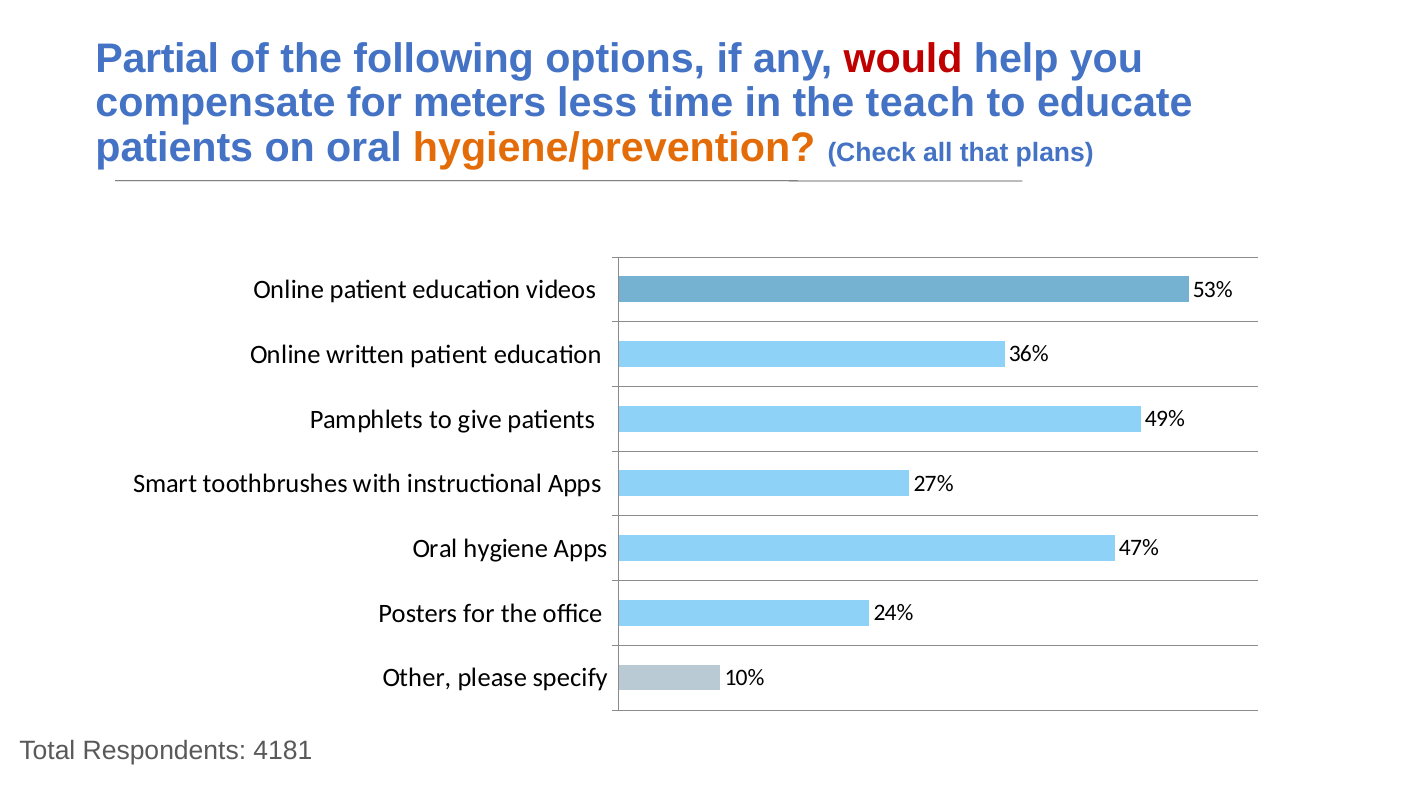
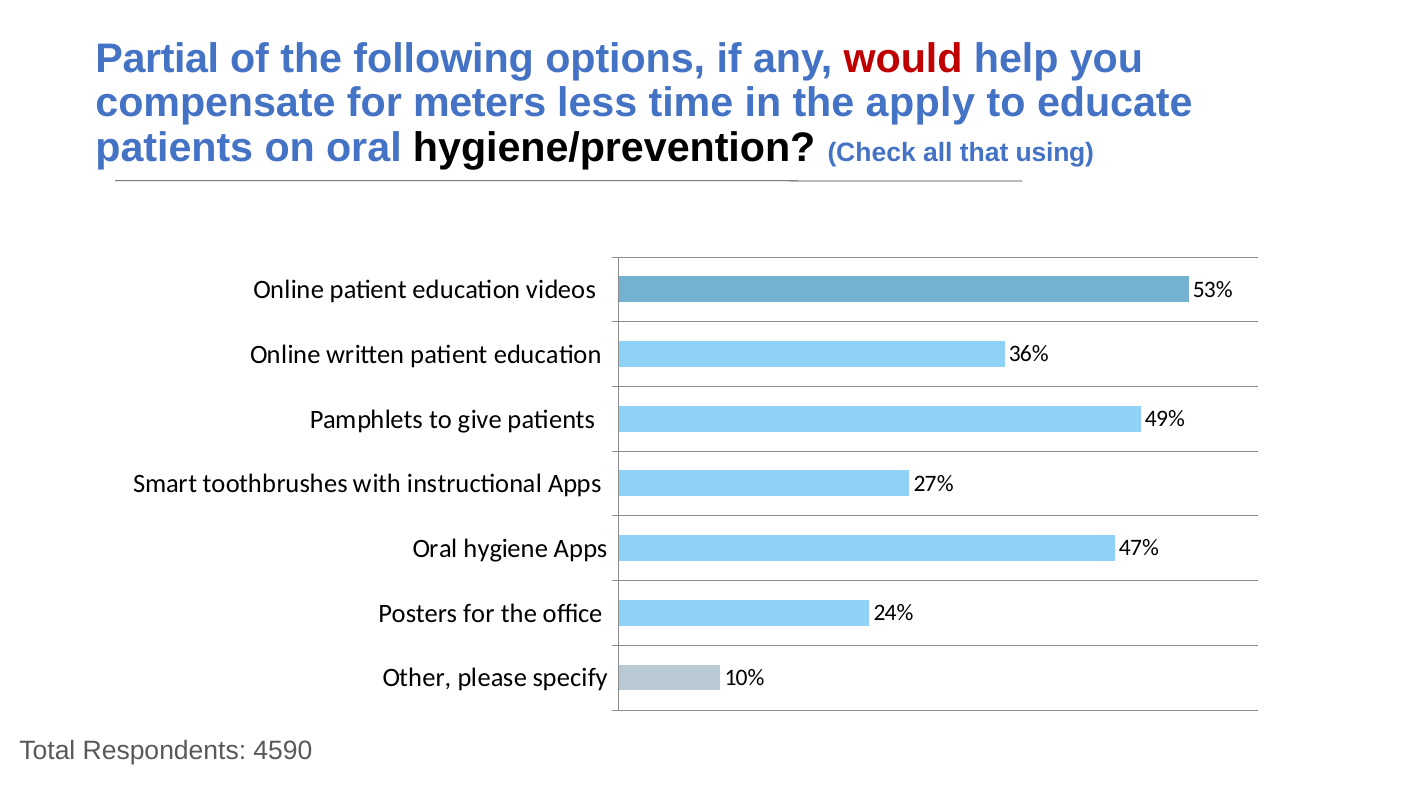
teach: teach -> apply
hygiene/prevention colour: orange -> black
plans: plans -> using
4181: 4181 -> 4590
